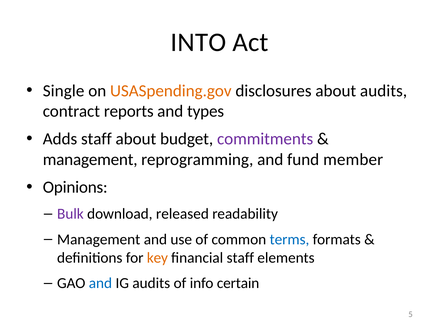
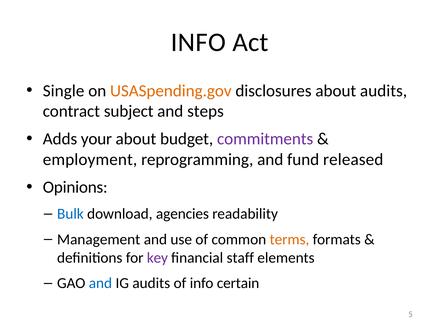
INTO at (198, 42): INTO -> INFO
reports: reports -> subject
types: types -> steps
Adds staff: staff -> your
management at (90, 160): management -> employment
member: member -> released
Bulk colour: purple -> blue
released: released -> agencies
terms colour: blue -> orange
key colour: orange -> purple
